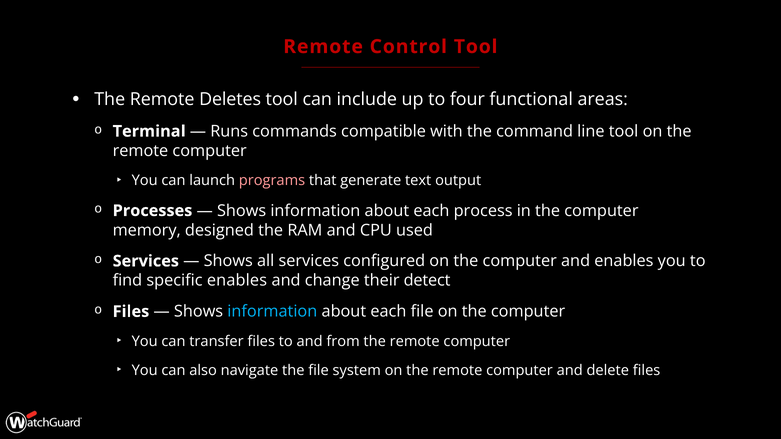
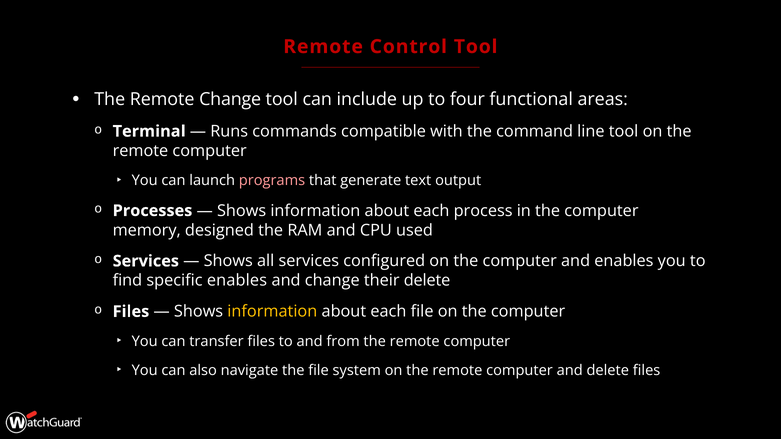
Remote Deletes: Deletes -> Change
their detect: detect -> delete
information at (272, 312) colour: light blue -> yellow
